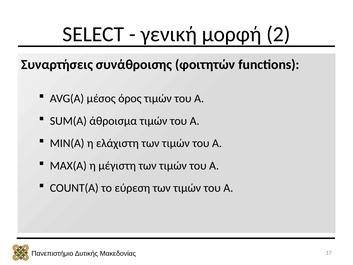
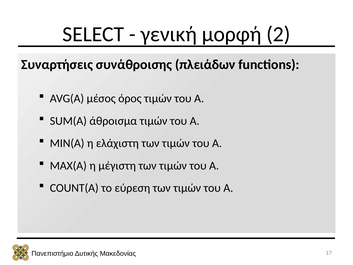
φοιτητών: φοιτητών -> πλειάδων
